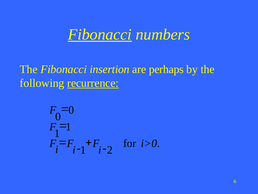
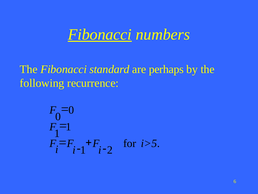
insertion: insertion -> standard
recurrence underline: present -> none
i>0: i>0 -> i>5
